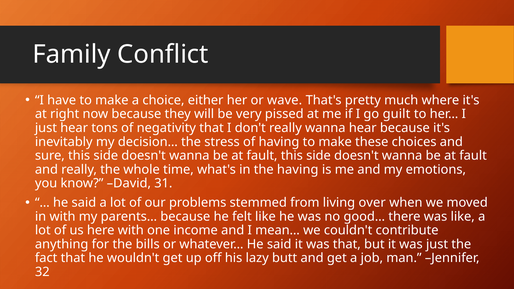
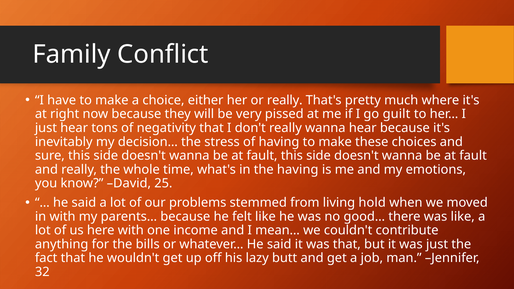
or wave: wave -> really
31: 31 -> 25
over: over -> hold
